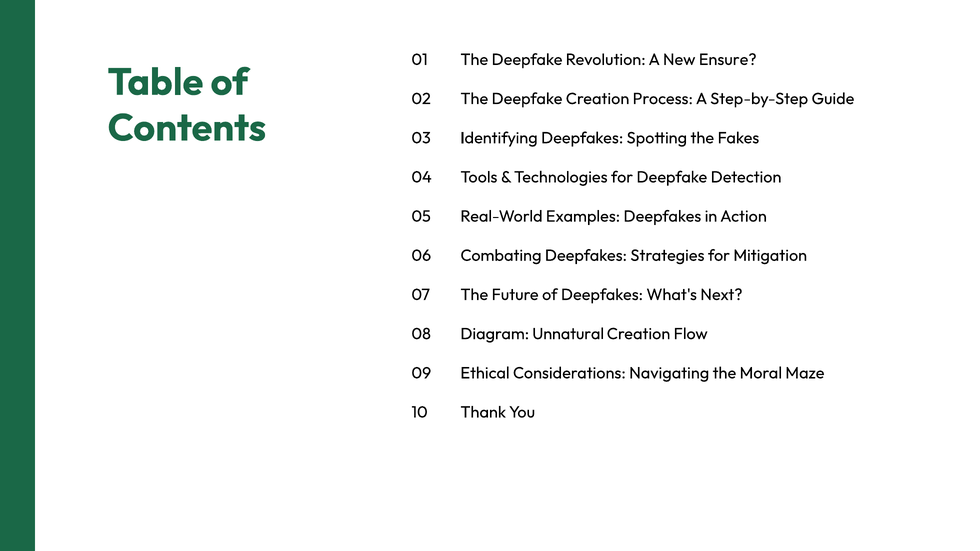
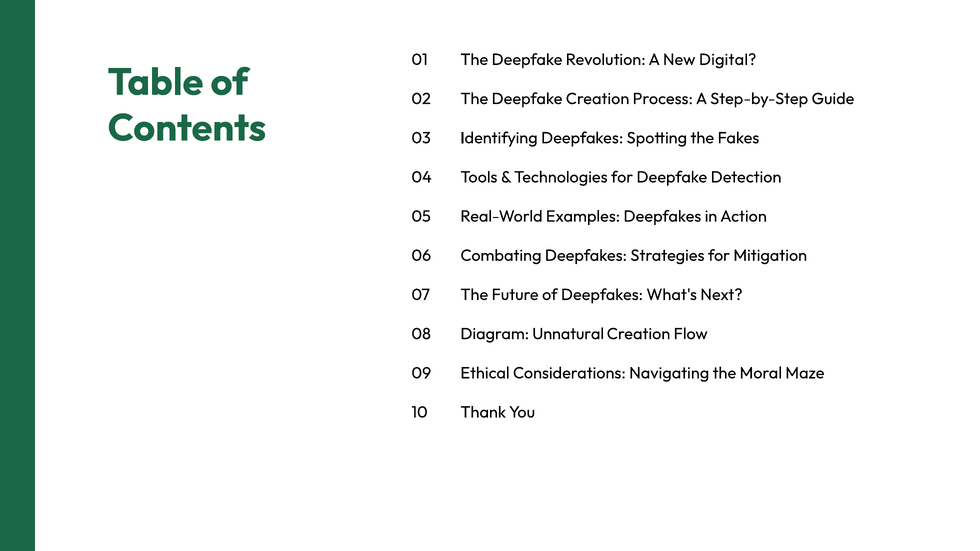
Ensure: Ensure -> Digital
